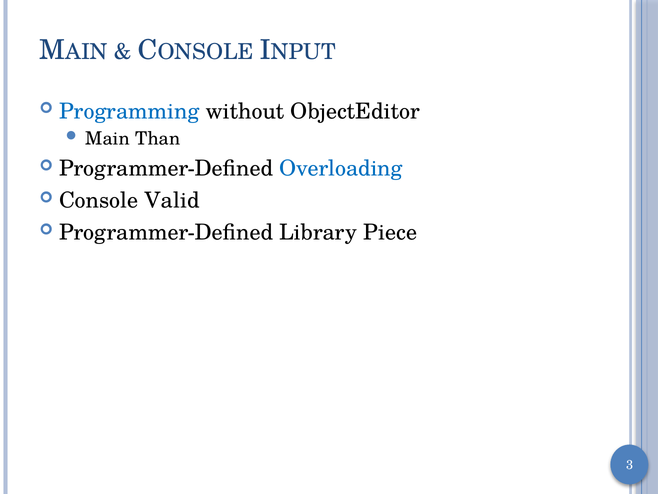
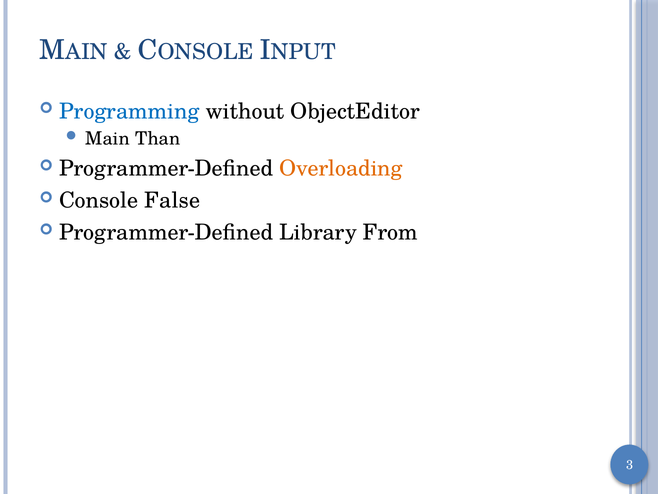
Overloading colour: blue -> orange
Valid: Valid -> False
Piece: Piece -> From
